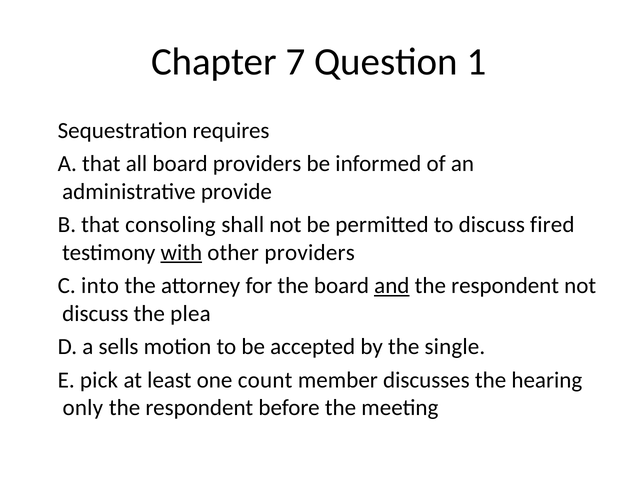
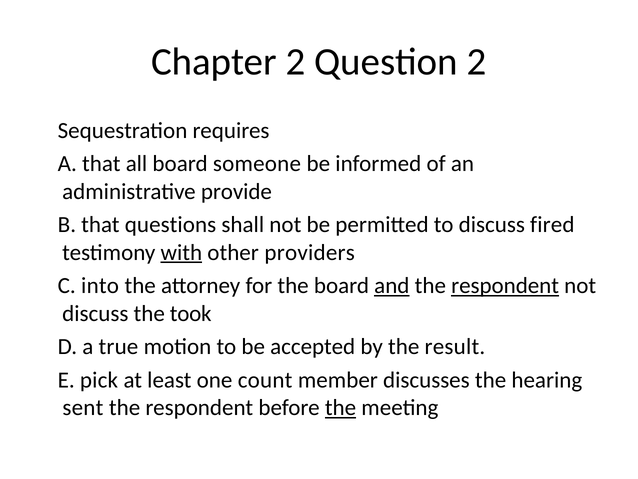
Chapter 7: 7 -> 2
Question 1: 1 -> 2
board providers: providers -> someone
consoling: consoling -> questions
respondent at (505, 285) underline: none -> present
plea: plea -> took
sells: sells -> true
single: single -> result
only: only -> sent
the at (341, 407) underline: none -> present
